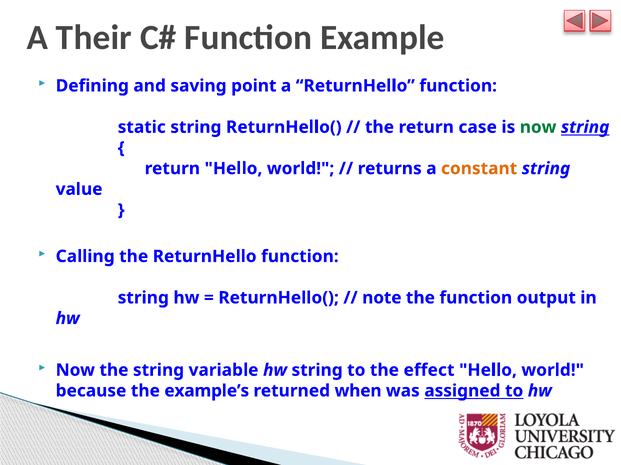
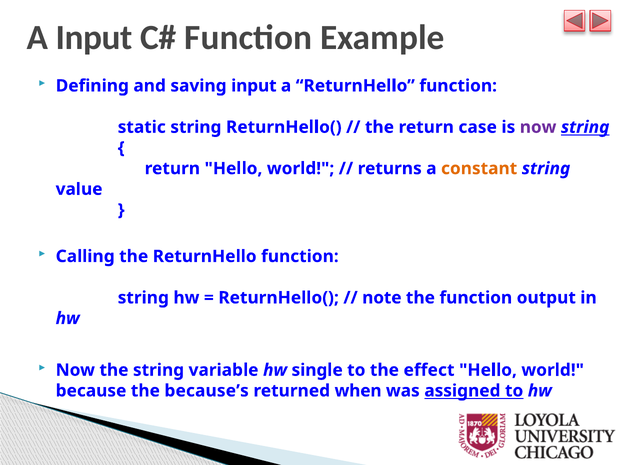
A Their: Their -> Input
saving point: point -> input
now at (538, 127) colour: green -> purple
hw string: string -> single
example’s: example’s -> because’s
